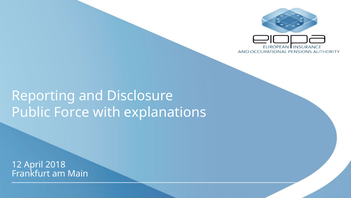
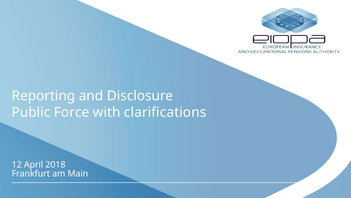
explanations: explanations -> clarifications
